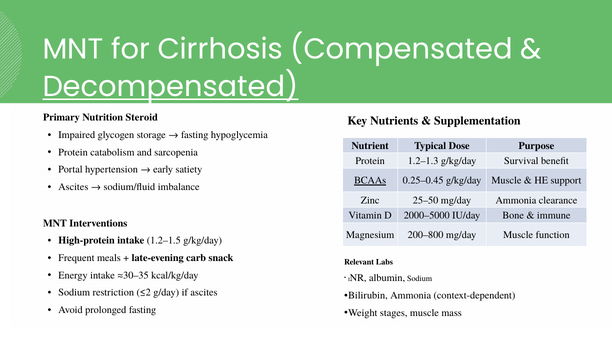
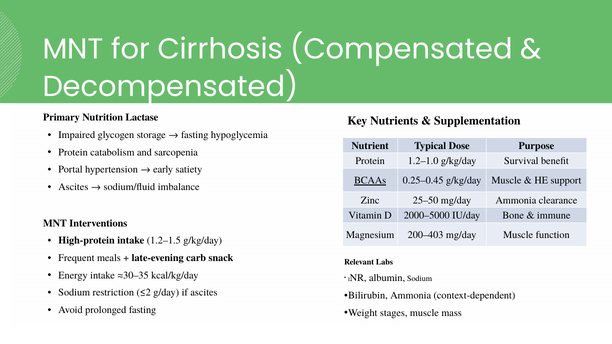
Decompensated underline: present -> none
Steroid: Steroid -> Lactase
1.2–1.3: 1.2–1.3 -> 1.2–1.0
200–800: 200–800 -> 200–403
